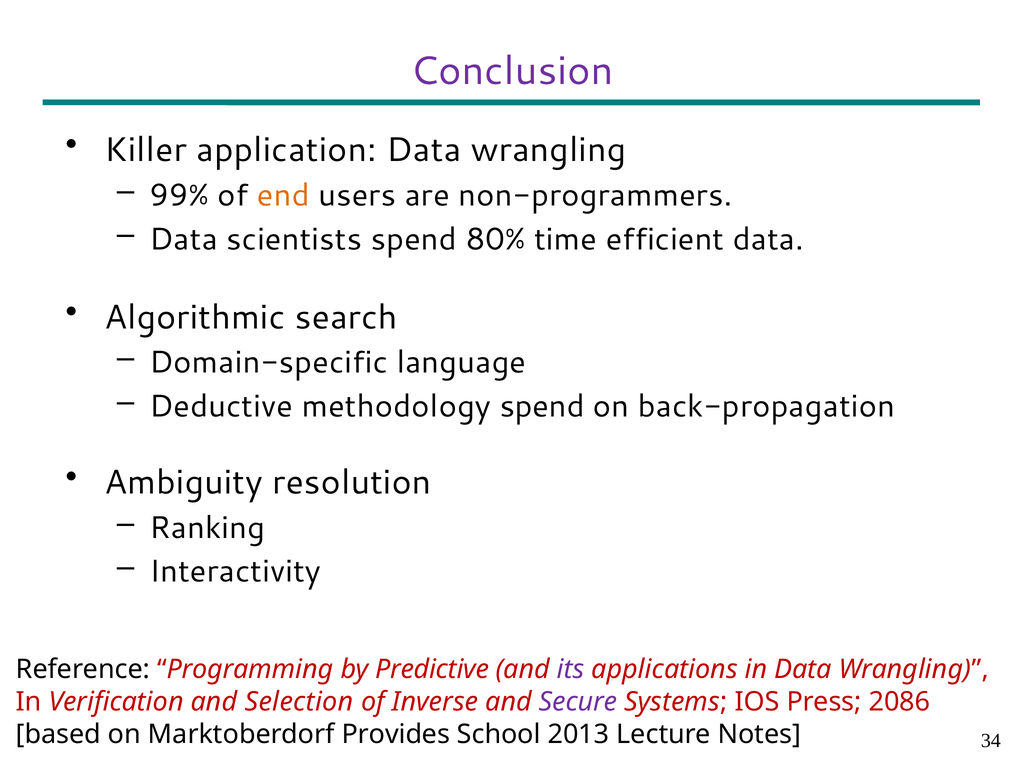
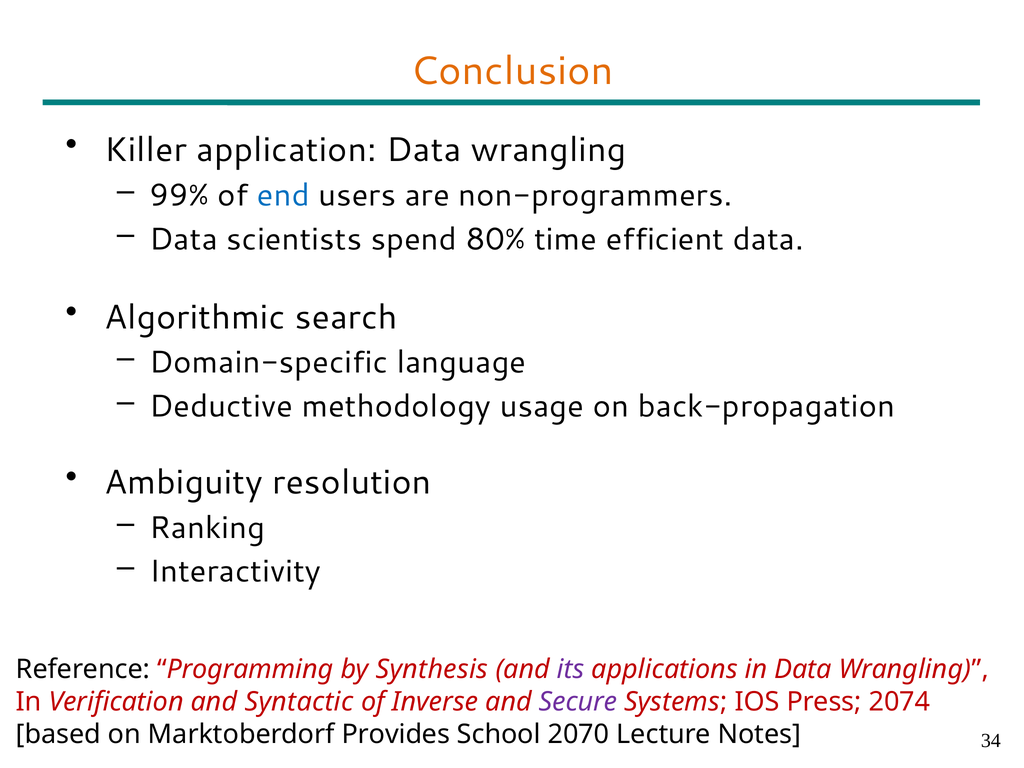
Conclusion colour: purple -> orange
end colour: orange -> blue
methodology spend: spend -> usage
Predictive: Predictive -> Synthesis
Selection: Selection -> Syntactic
2086: 2086 -> 2074
2013: 2013 -> 2070
